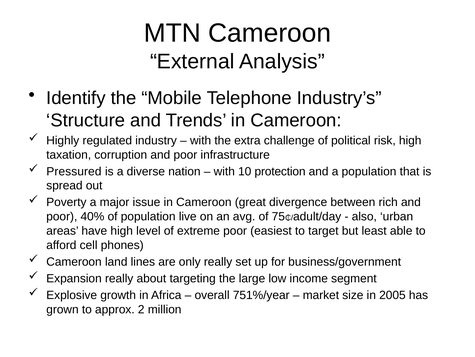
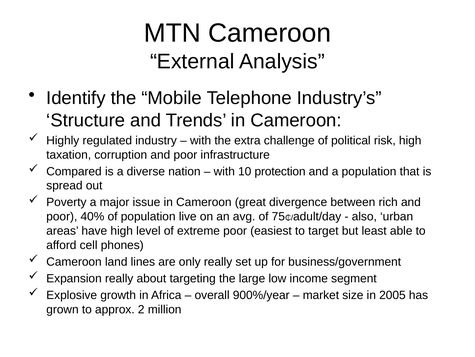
Pressured: Pressured -> Compared
751%/year: 751%/year -> 900%/year
